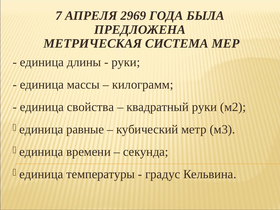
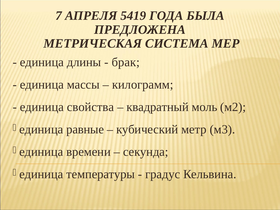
2969: 2969 -> 5419
руки at (126, 62): руки -> брак
квадратный руки: руки -> моль
